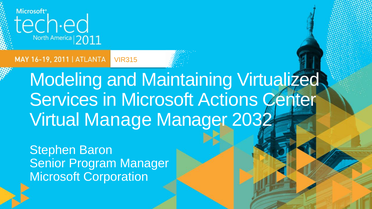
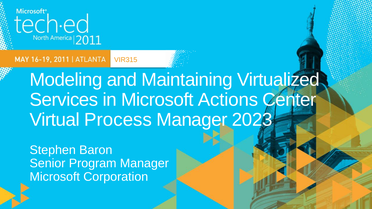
Manage: Manage -> Process
2032: 2032 -> 2023
